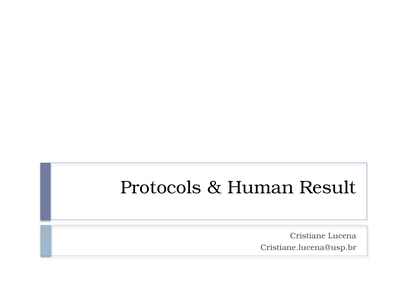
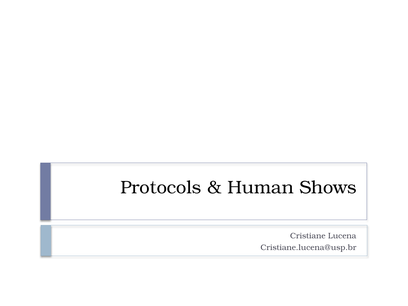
Result: Result -> Shows
